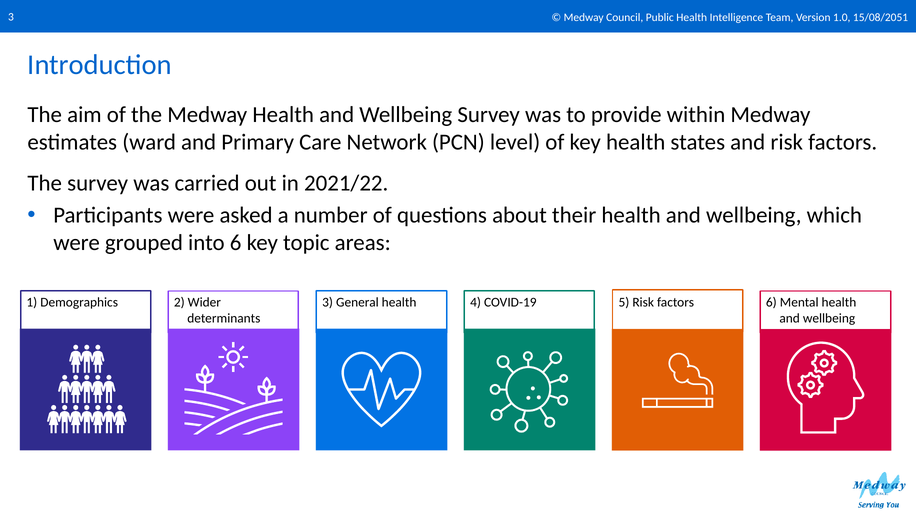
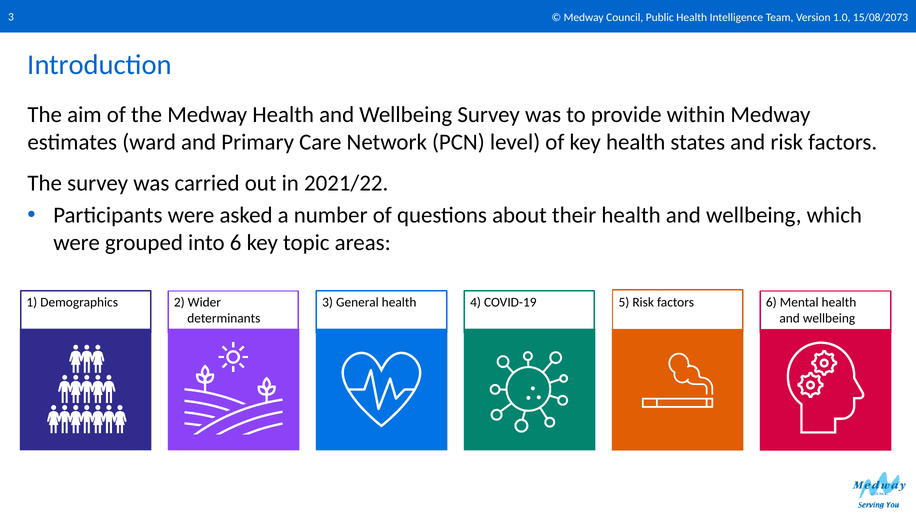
15/08/2051: 15/08/2051 -> 15/08/2073
